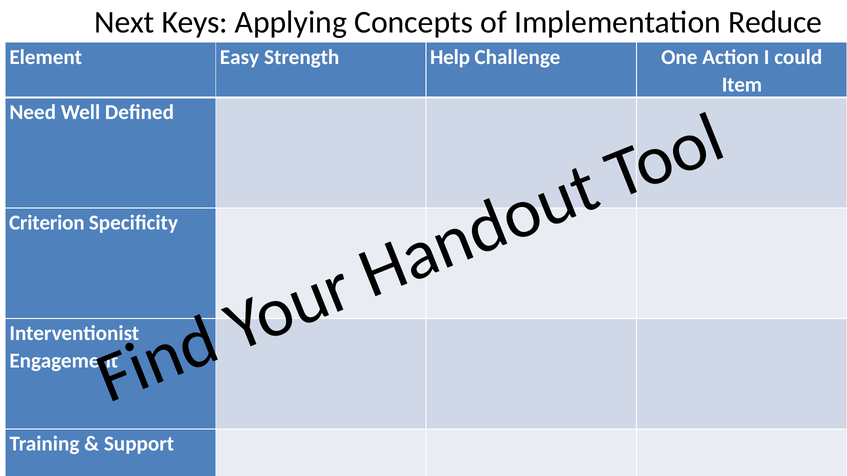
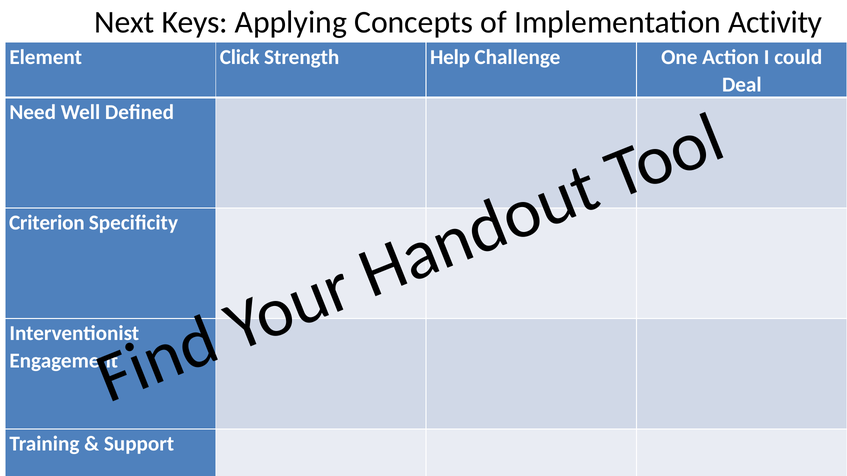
Reduce: Reduce -> Activity
Easy: Easy -> Click
Item: Item -> Deal
